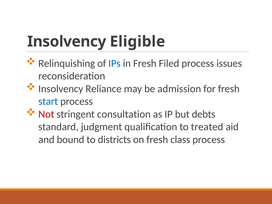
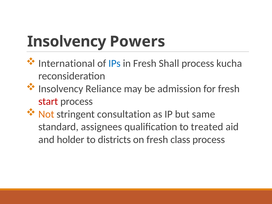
Eligible: Eligible -> Powers
Relinquishing: Relinquishing -> International
Filed: Filed -> Shall
issues: issues -> kucha
start colour: blue -> red
Not colour: red -> orange
debts: debts -> same
judgment: judgment -> assignees
bound: bound -> holder
